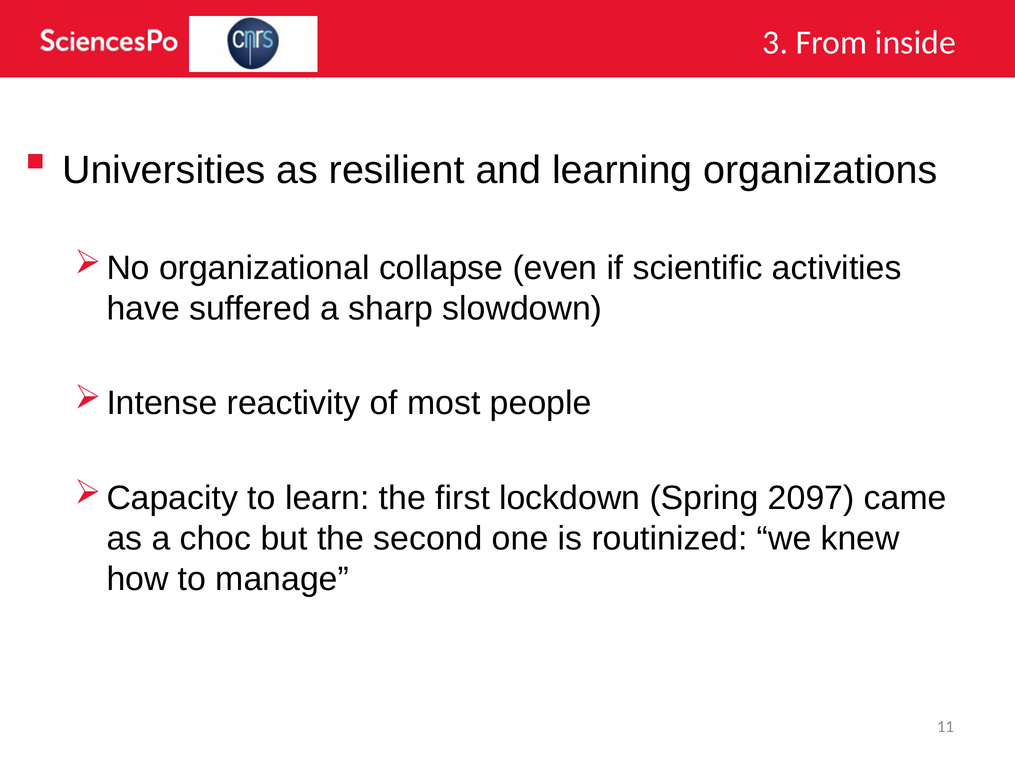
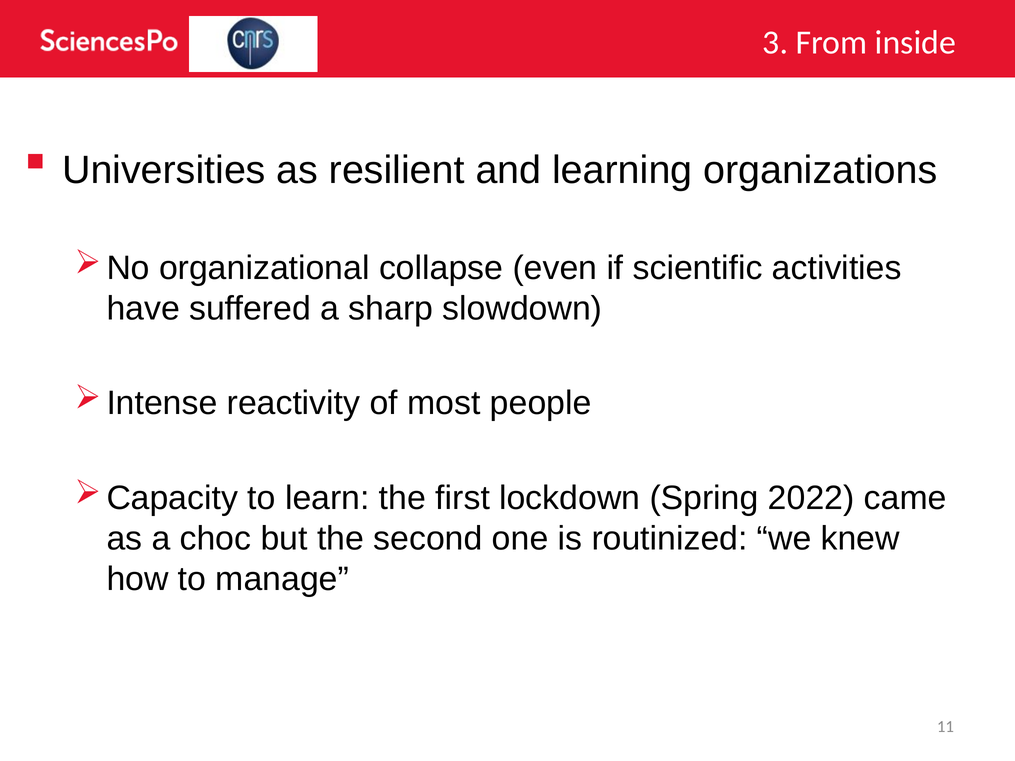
2097: 2097 -> 2022
